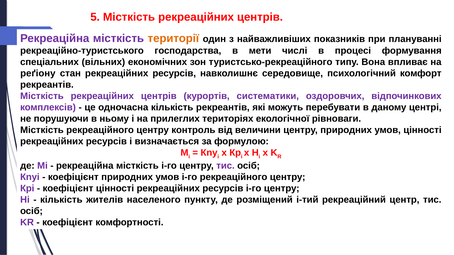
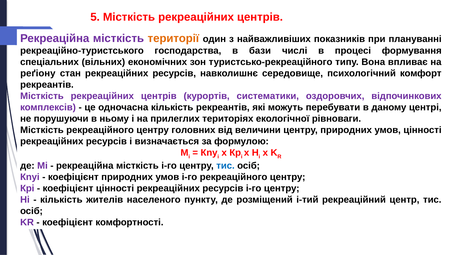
мети: мети -> бази
контроль: контроль -> головних
тис at (225, 166) colour: purple -> blue
